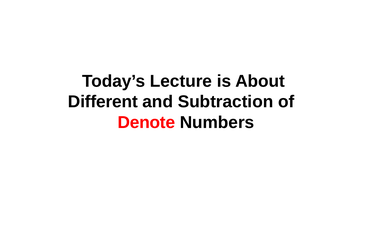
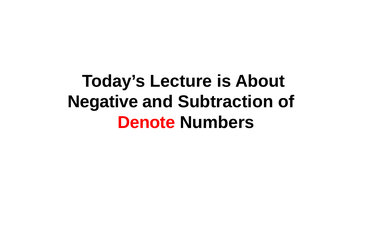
Different: Different -> Negative
